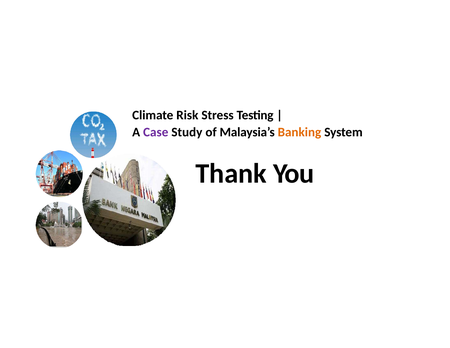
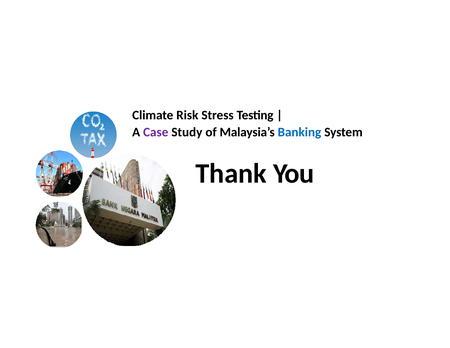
Banking colour: orange -> blue
